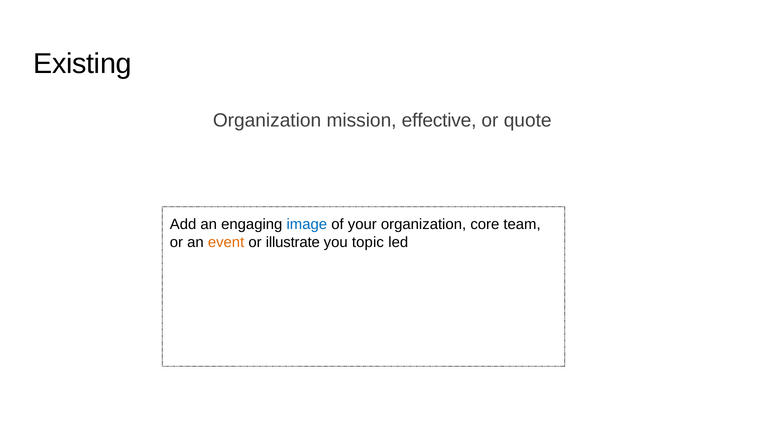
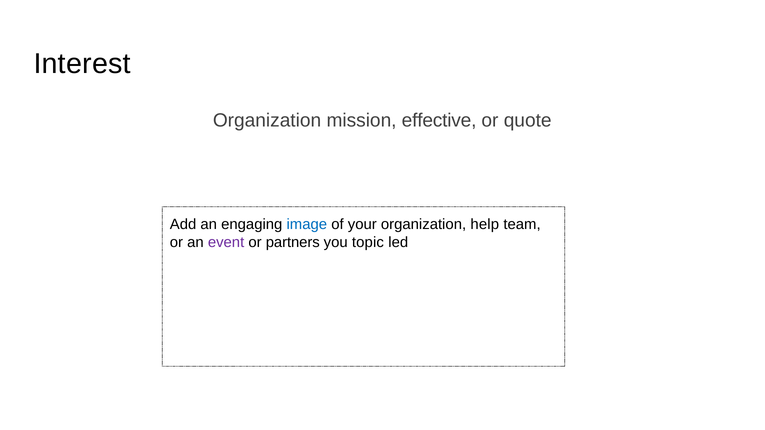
Existing: Existing -> Interest
core: core -> help
event colour: orange -> purple
illustrate: illustrate -> partners
